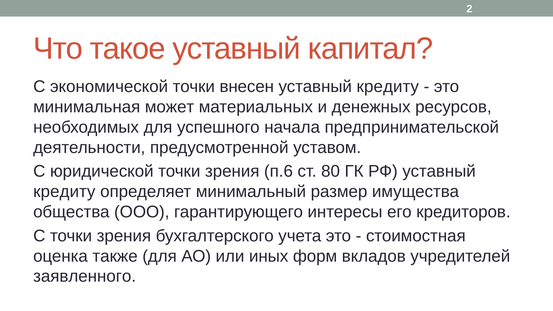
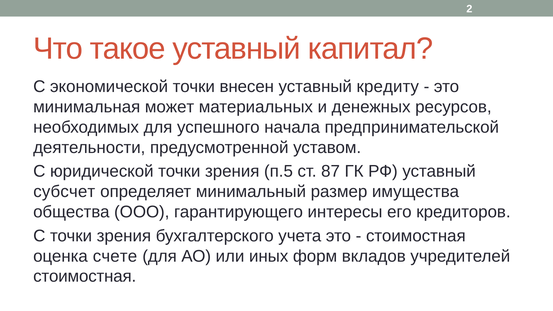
п.6: п.6 -> п.5
80: 80 -> 87
кредиту at (64, 192): кредиту -> субсчет
также: также -> счете
заявленного at (85, 276): заявленного -> стоимостная
